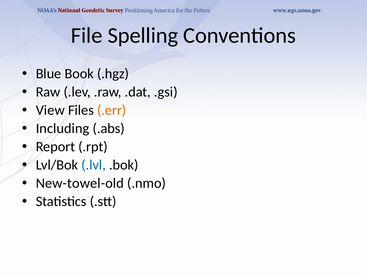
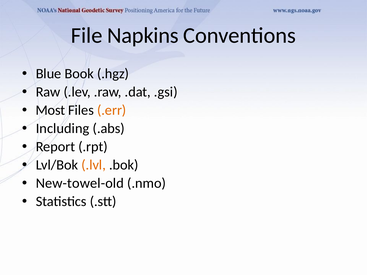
Spelling: Spelling -> Napkins
View: View -> Most
.lvl colour: blue -> orange
